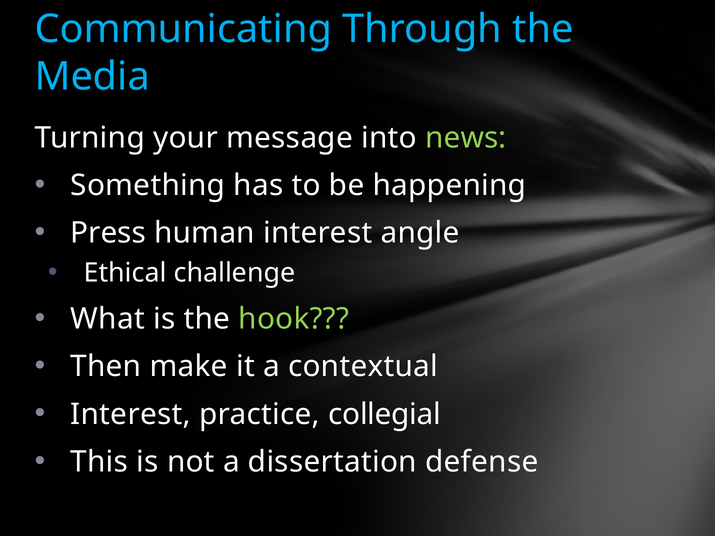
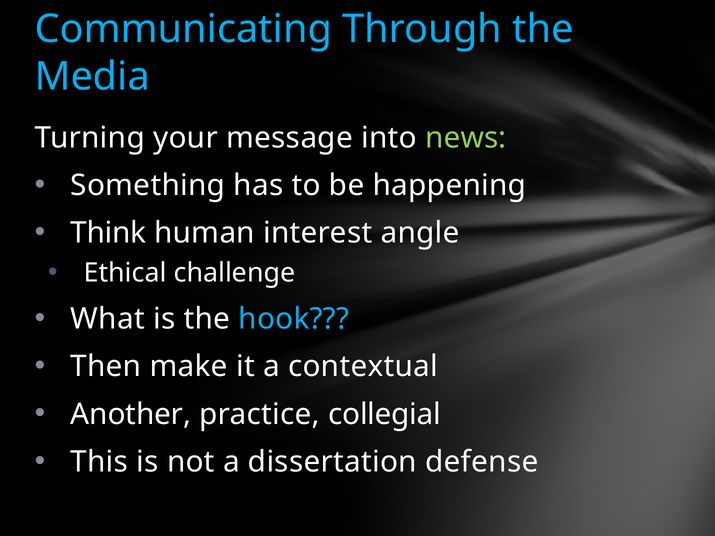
Press: Press -> Think
hook colour: light green -> light blue
Interest at (131, 414): Interest -> Another
